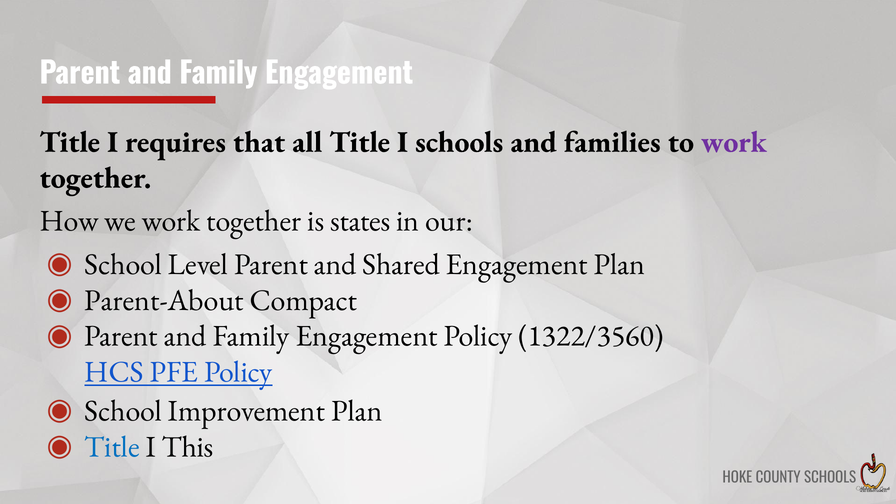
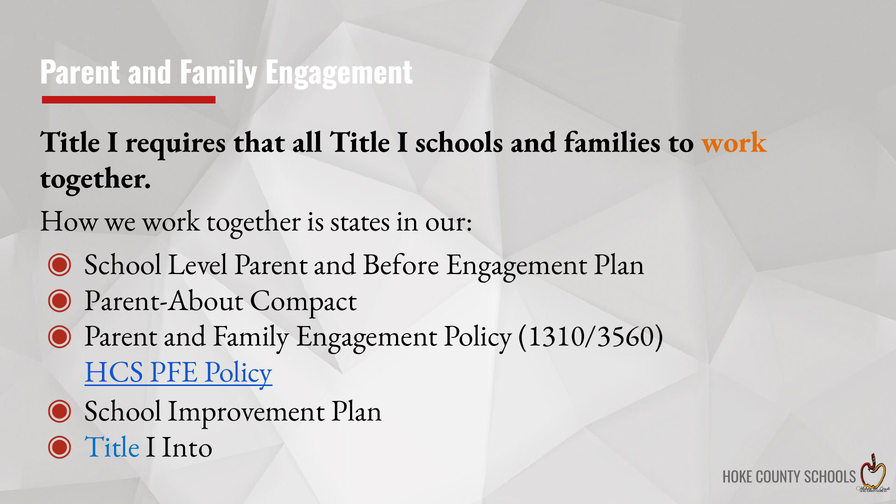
work at (734, 142) colour: purple -> orange
Shared: Shared -> Before
1322/3560: 1322/3560 -> 1310/3560
This: This -> Into
